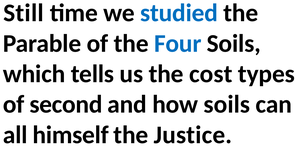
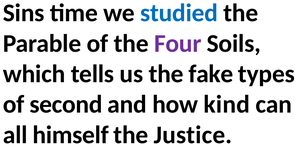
Still: Still -> Sins
Four colour: blue -> purple
cost: cost -> fake
how soils: soils -> kind
